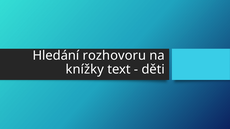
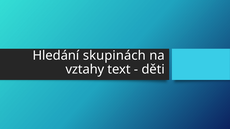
rozhovoru: rozhovoru -> skupinách
knížky: knížky -> vztahy
